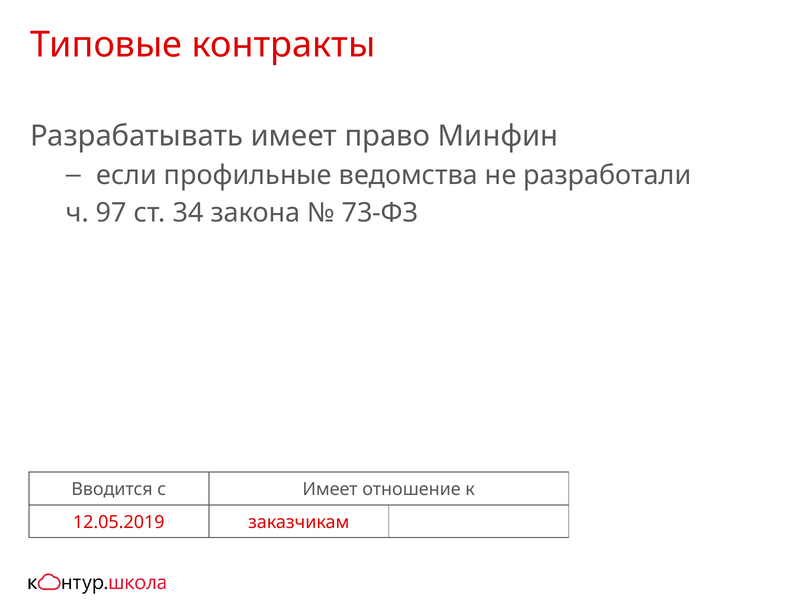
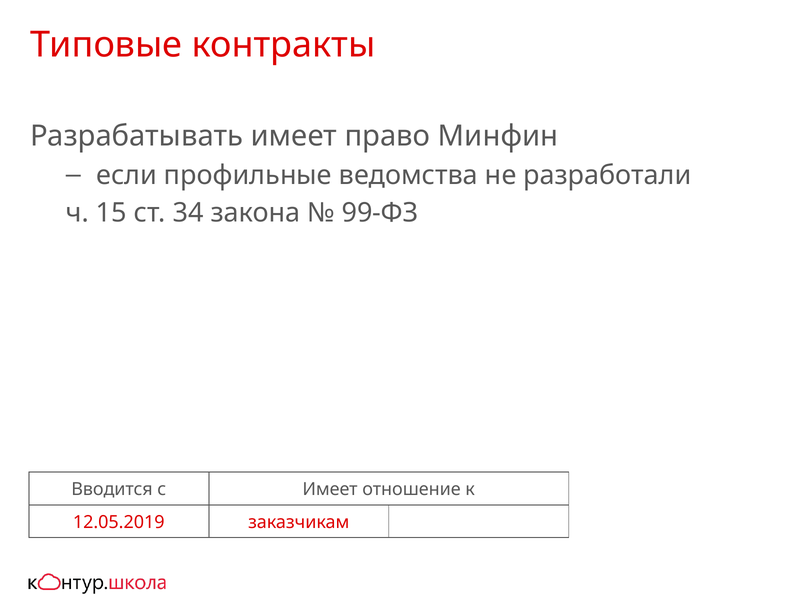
97: 97 -> 15
73-ФЗ: 73-ФЗ -> 99-ФЗ
